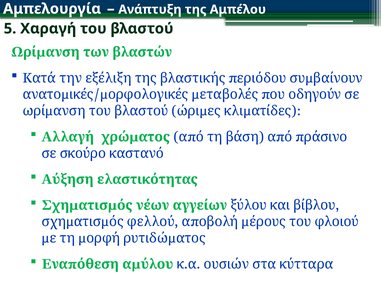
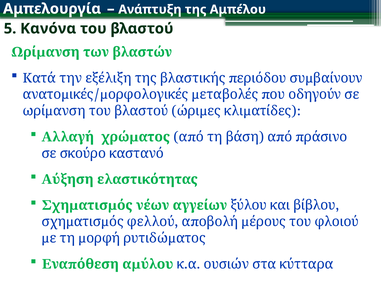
Χαραγή: Χαραγή -> Κανόνα
